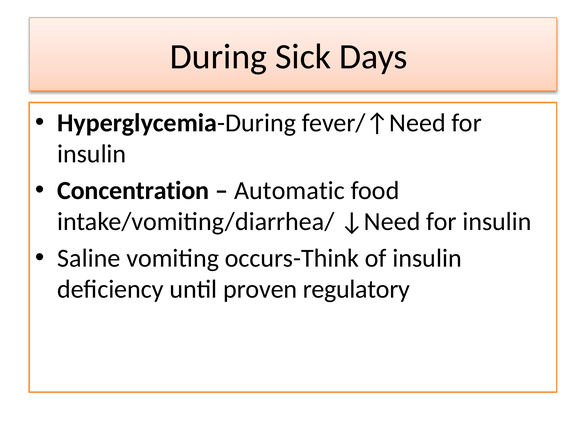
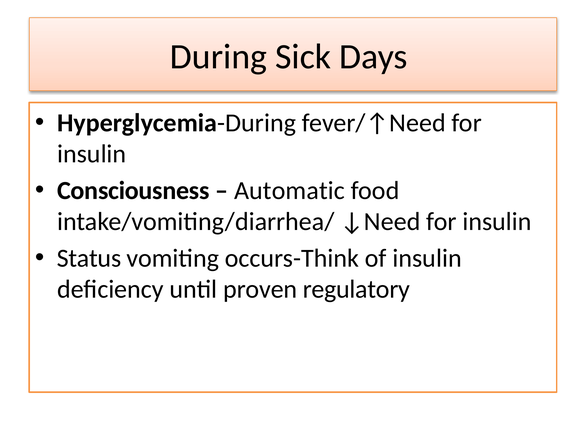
Concentration: Concentration -> Consciousness
Saline: Saline -> Status
